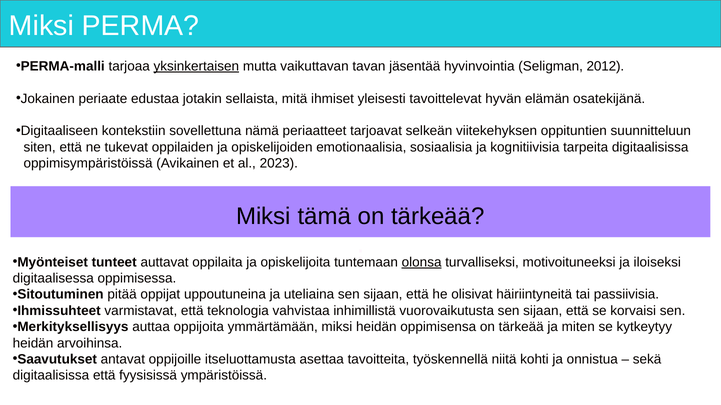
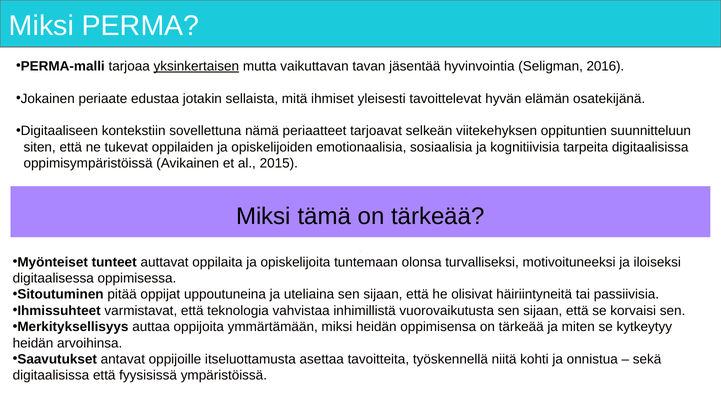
2012: 2012 -> 2016
2023: 2023 -> 2015
olonsa underline: present -> none
